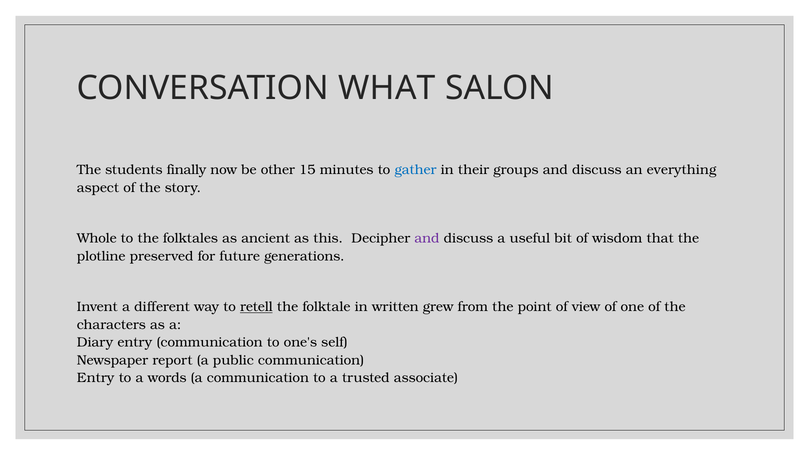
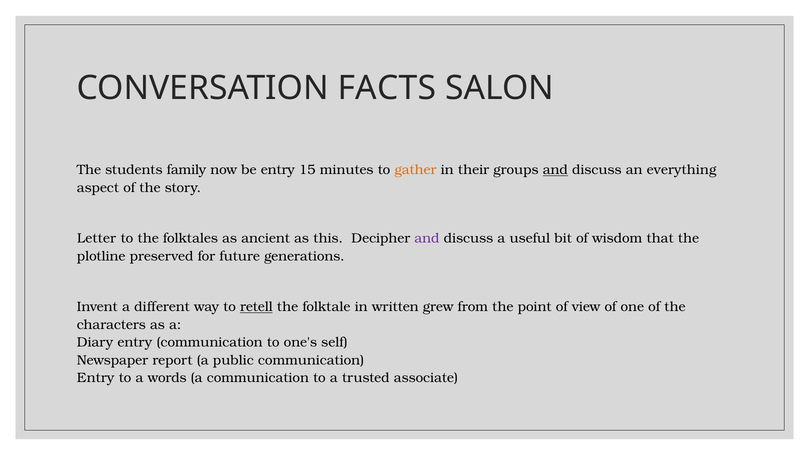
WHAT: WHAT -> FACTS
finally: finally -> family
be other: other -> entry
gather colour: blue -> orange
and at (555, 170) underline: none -> present
Whole: Whole -> Letter
